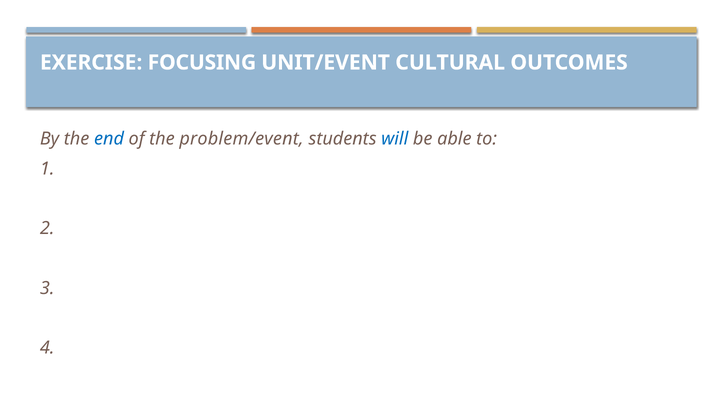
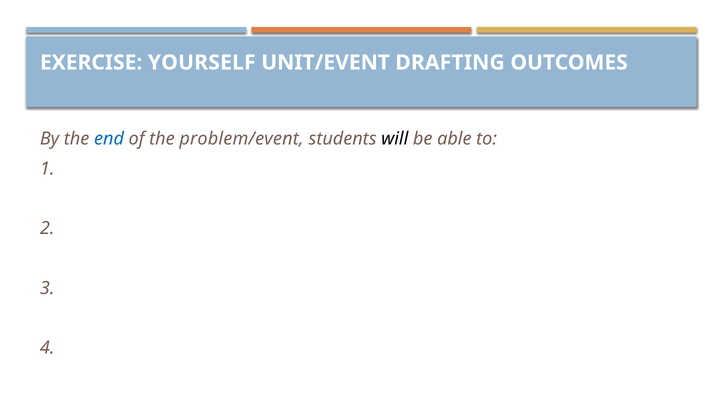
FOCUSING: FOCUSING -> YOURSELF
CULTURAL: CULTURAL -> DRAFTING
will colour: blue -> black
